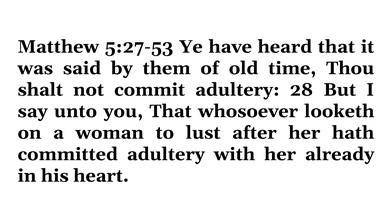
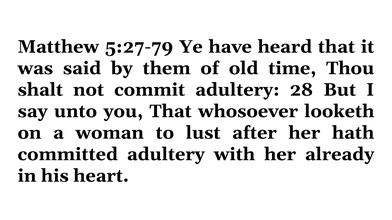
5:27-53: 5:27-53 -> 5:27-79
